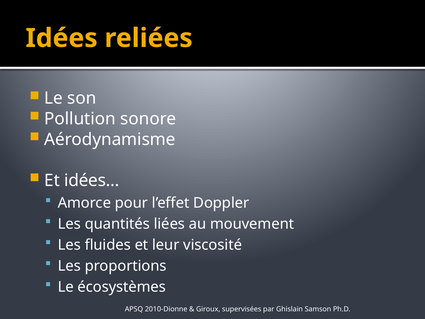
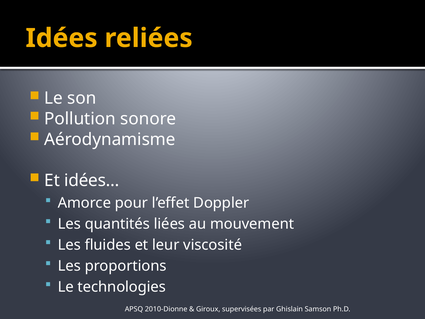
écosystèmes: écosystèmes -> technologies
